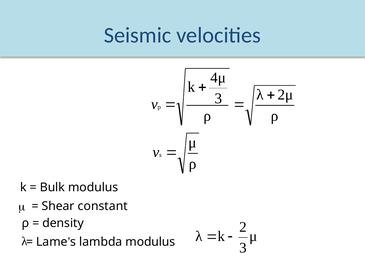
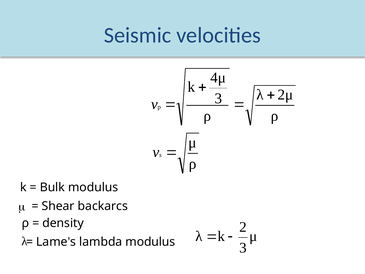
constant: constant -> backarcs
